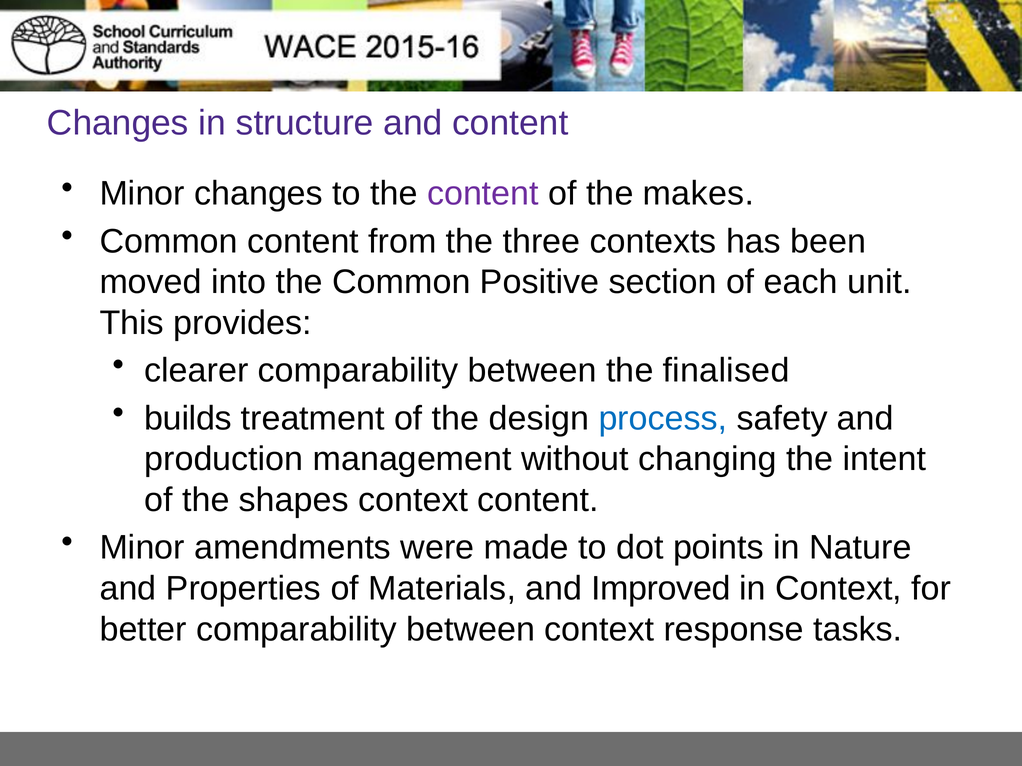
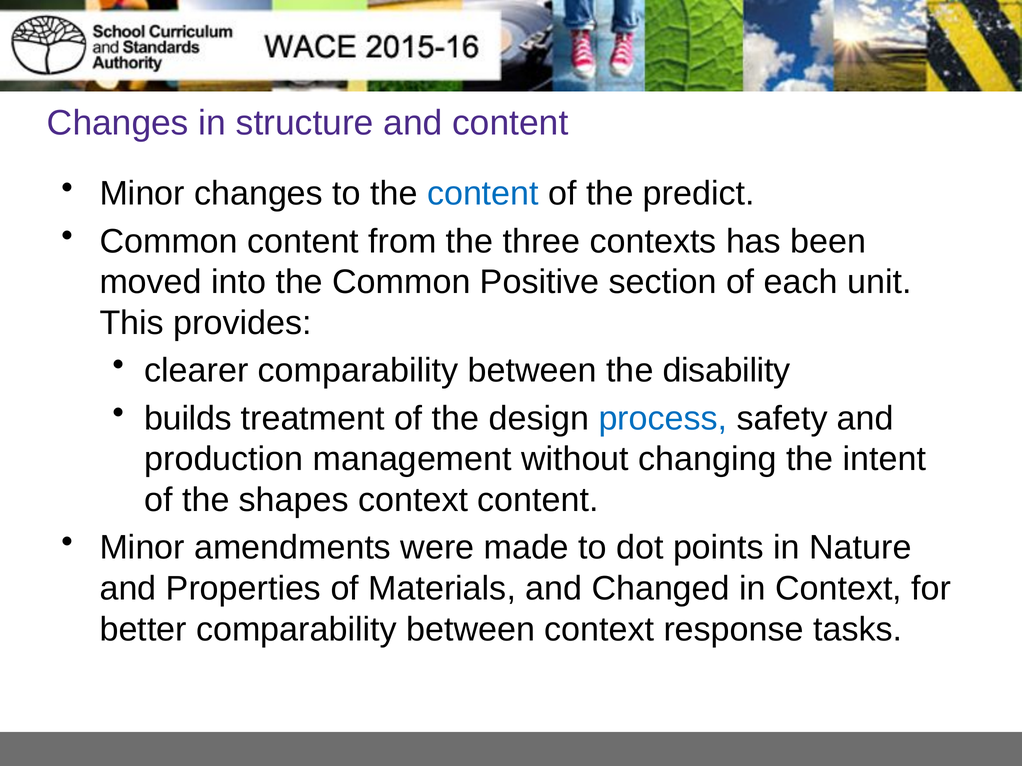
content at (483, 194) colour: purple -> blue
makes: makes -> predict
finalised: finalised -> disability
Improved: Improved -> Changed
